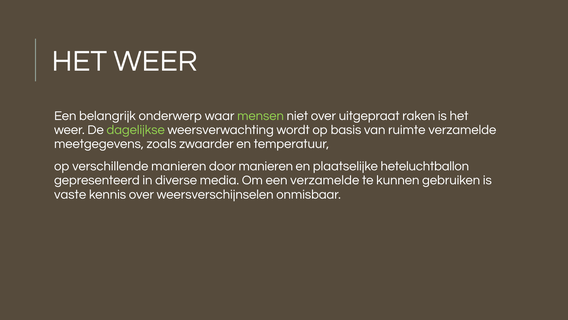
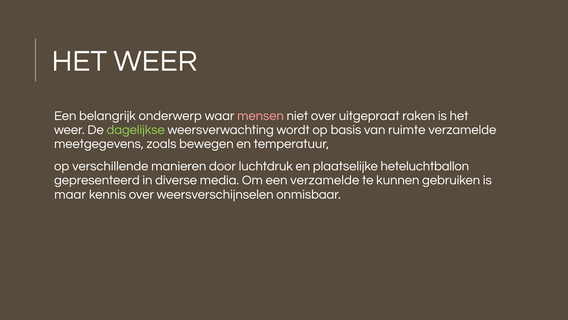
mensen colour: light green -> pink
zwaarder: zwaarder -> bewegen
door manieren: manieren -> luchtdruk
vaste: vaste -> maar
